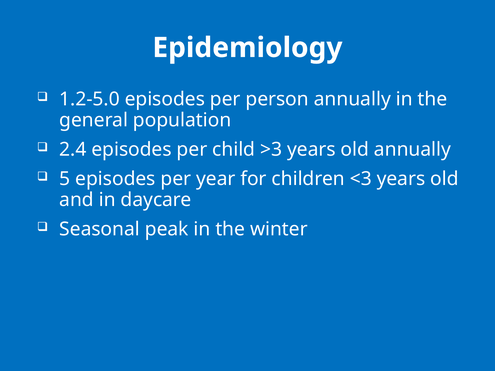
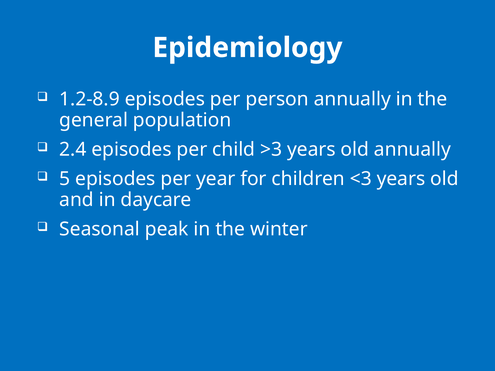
1.2-5.0: 1.2-5.0 -> 1.2-8.9
